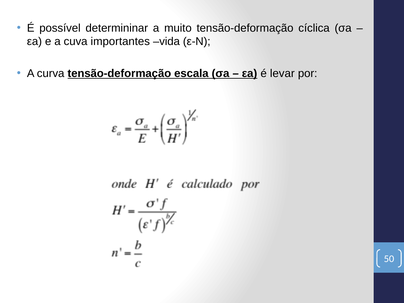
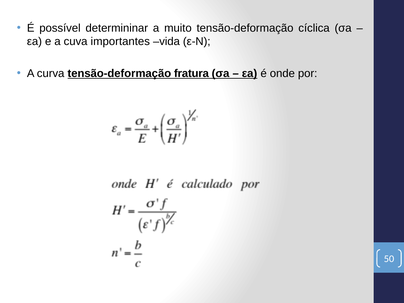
escala: escala -> fratura
levar: levar -> onde
